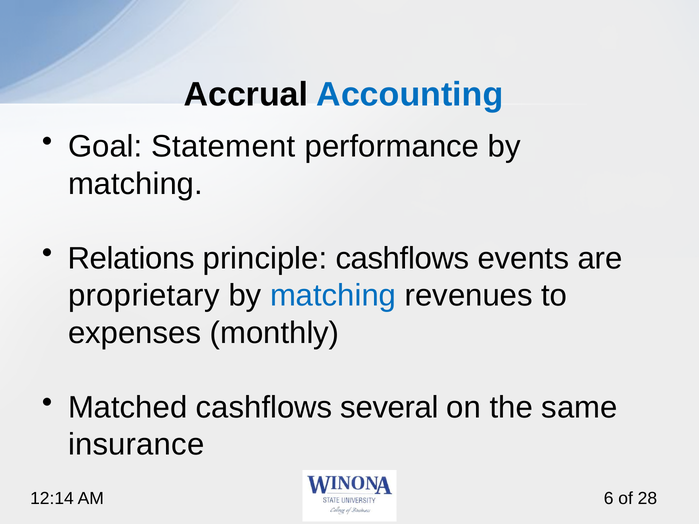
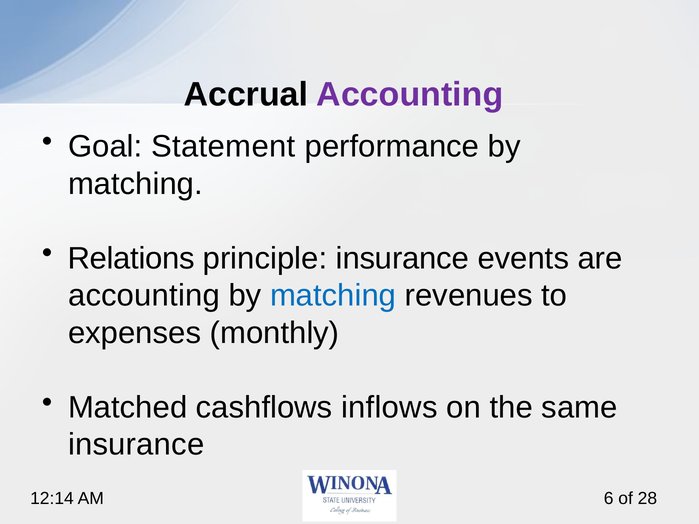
Accounting at (410, 94) colour: blue -> purple
principle cashflows: cashflows -> insurance
proprietary at (144, 296): proprietary -> accounting
several: several -> inflows
